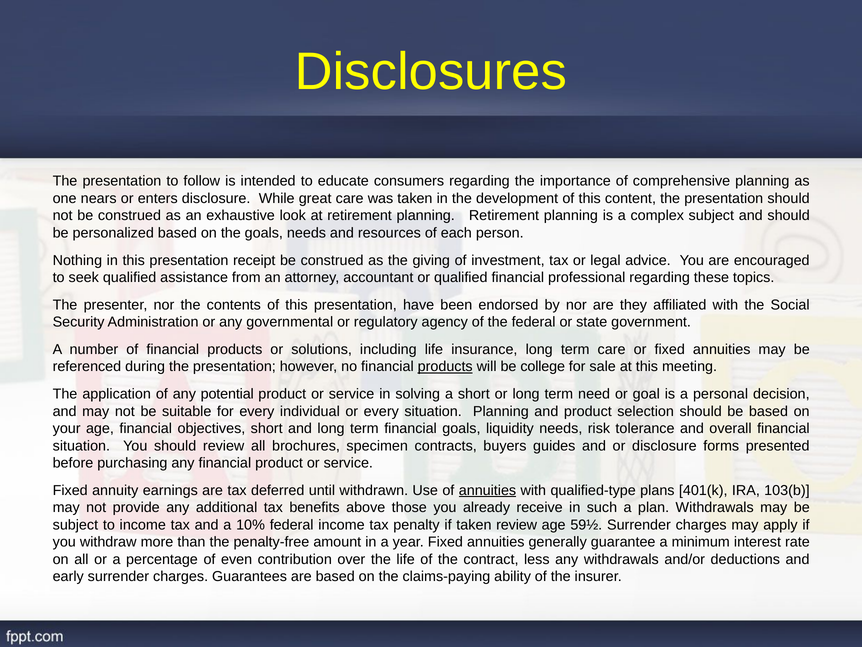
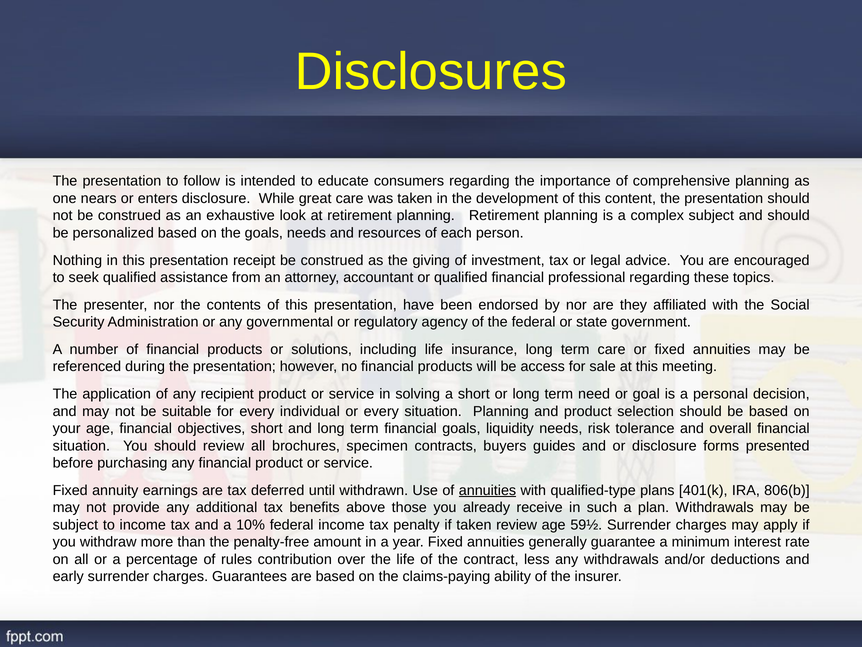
products at (445, 366) underline: present -> none
college: college -> access
potential: potential -> recipient
103(b: 103(b -> 806(b
even: even -> rules
